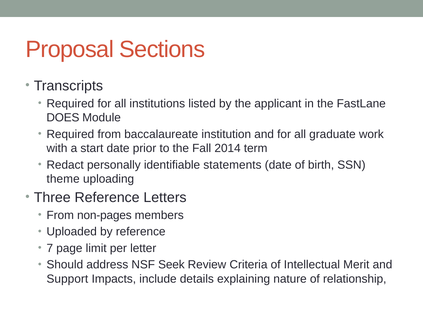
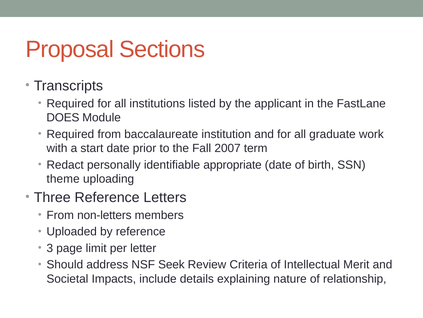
2014: 2014 -> 2007
statements: statements -> appropriate
non-pages: non-pages -> non-letters
7: 7 -> 3
Support: Support -> Societal
